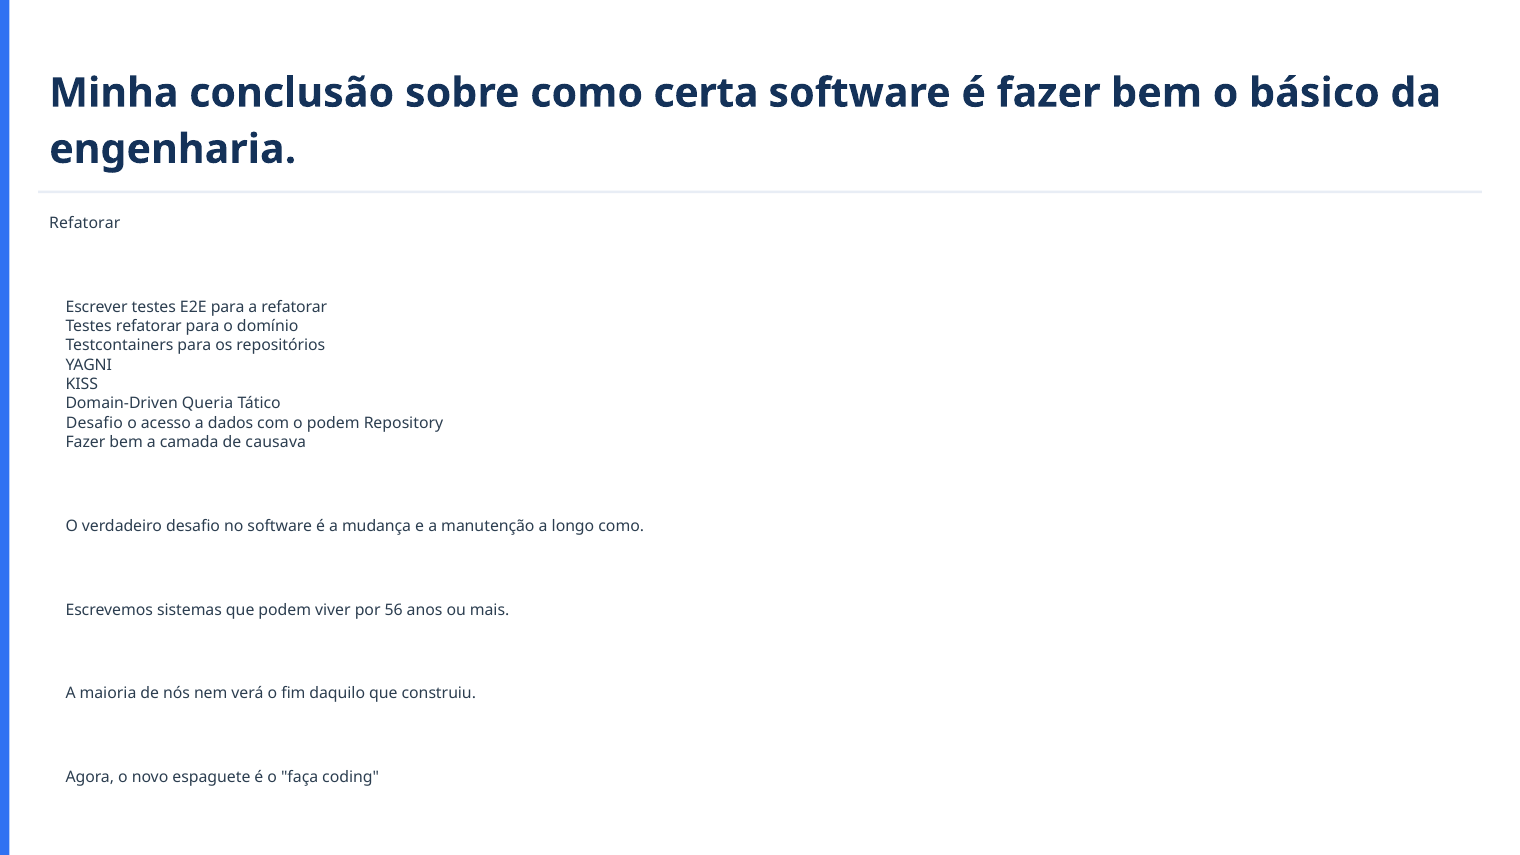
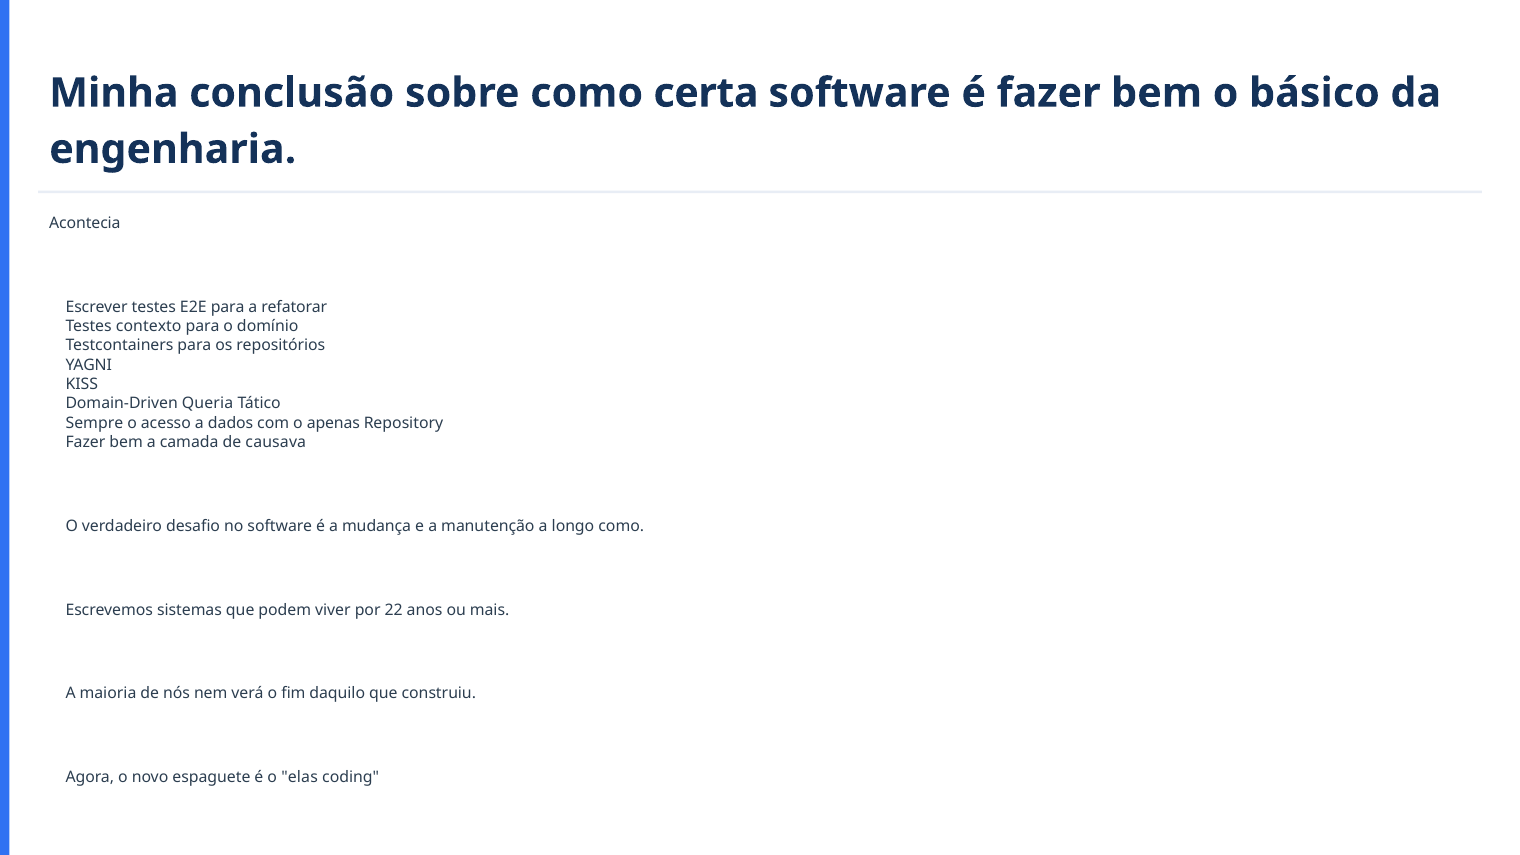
Refatorar at (85, 223): Refatorar -> Acontecia
Testes refatorar: refatorar -> contexto
Desafio at (94, 423): Desafio -> Sempre
o podem: podem -> apenas
56: 56 -> 22
faça: faça -> elas
